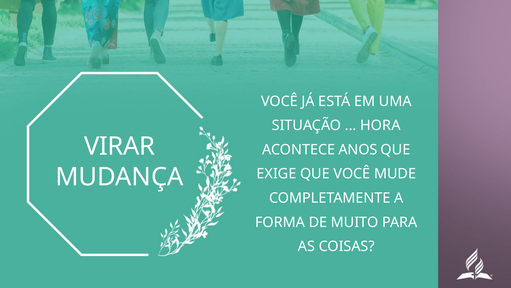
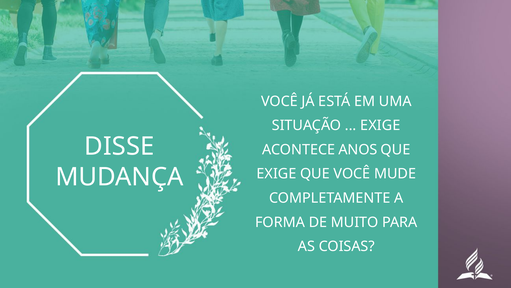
HORA at (380, 125): HORA -> EXIGE
VIRAR: VIRAR -> DISSE
